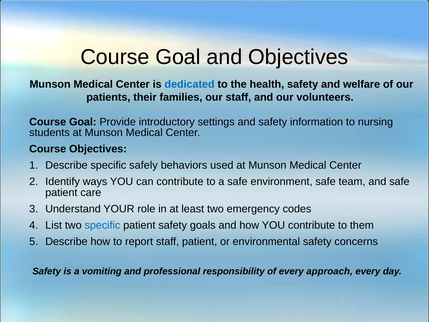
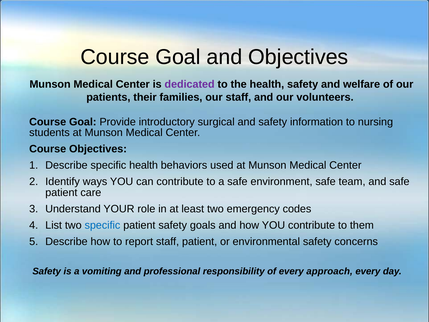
dedicated colour: blue -> purple
settings: settings -> surgical
specific safely: safely -> health
